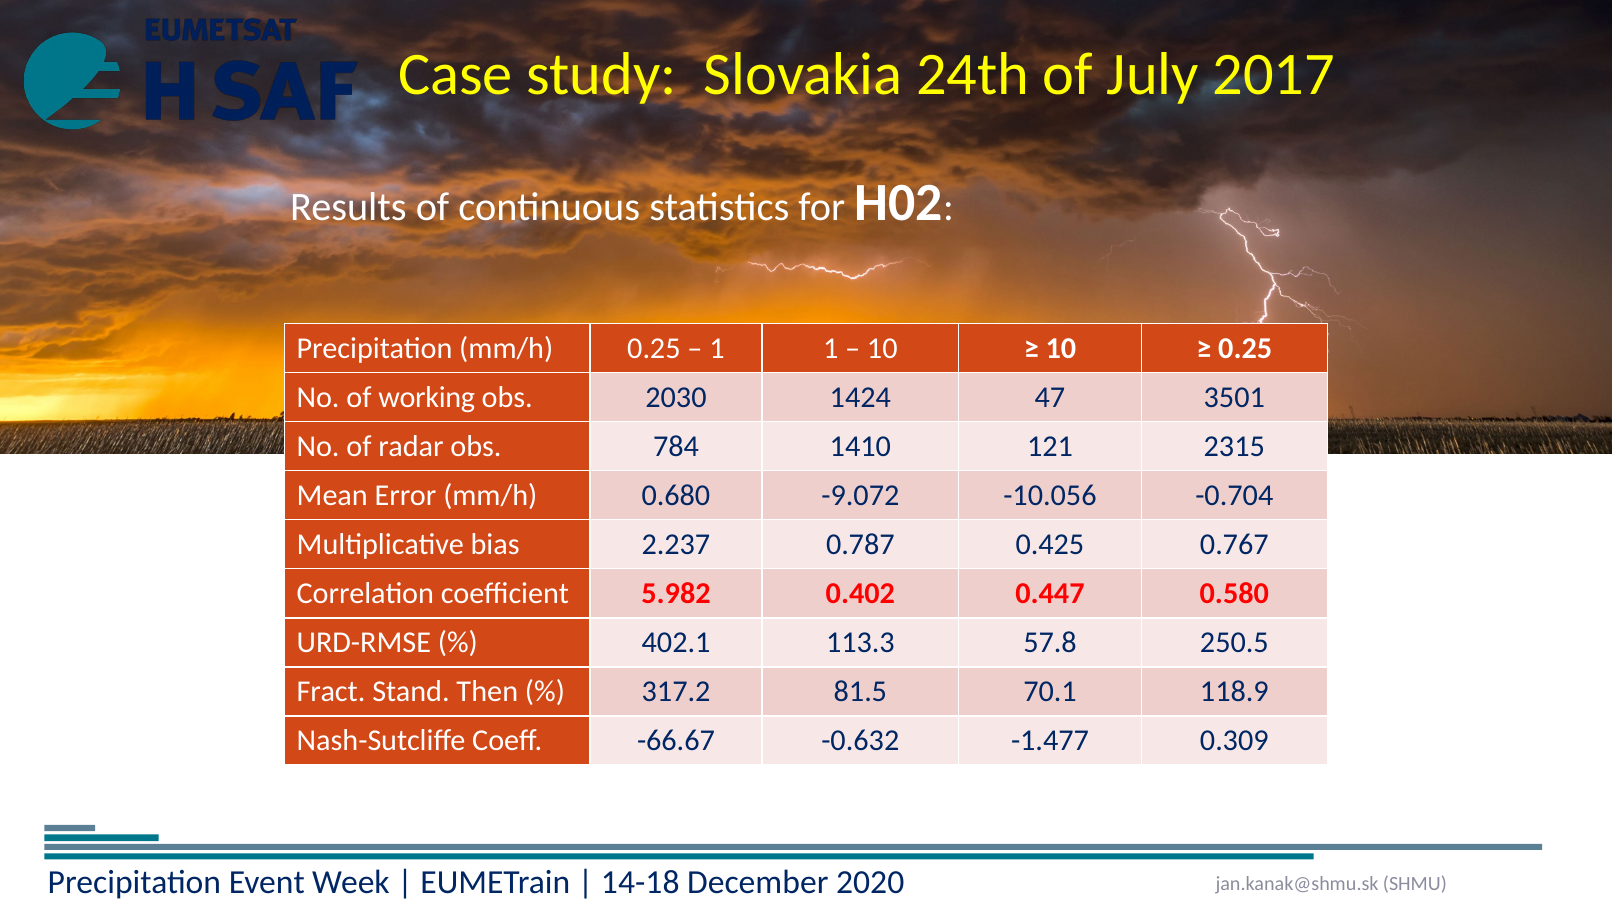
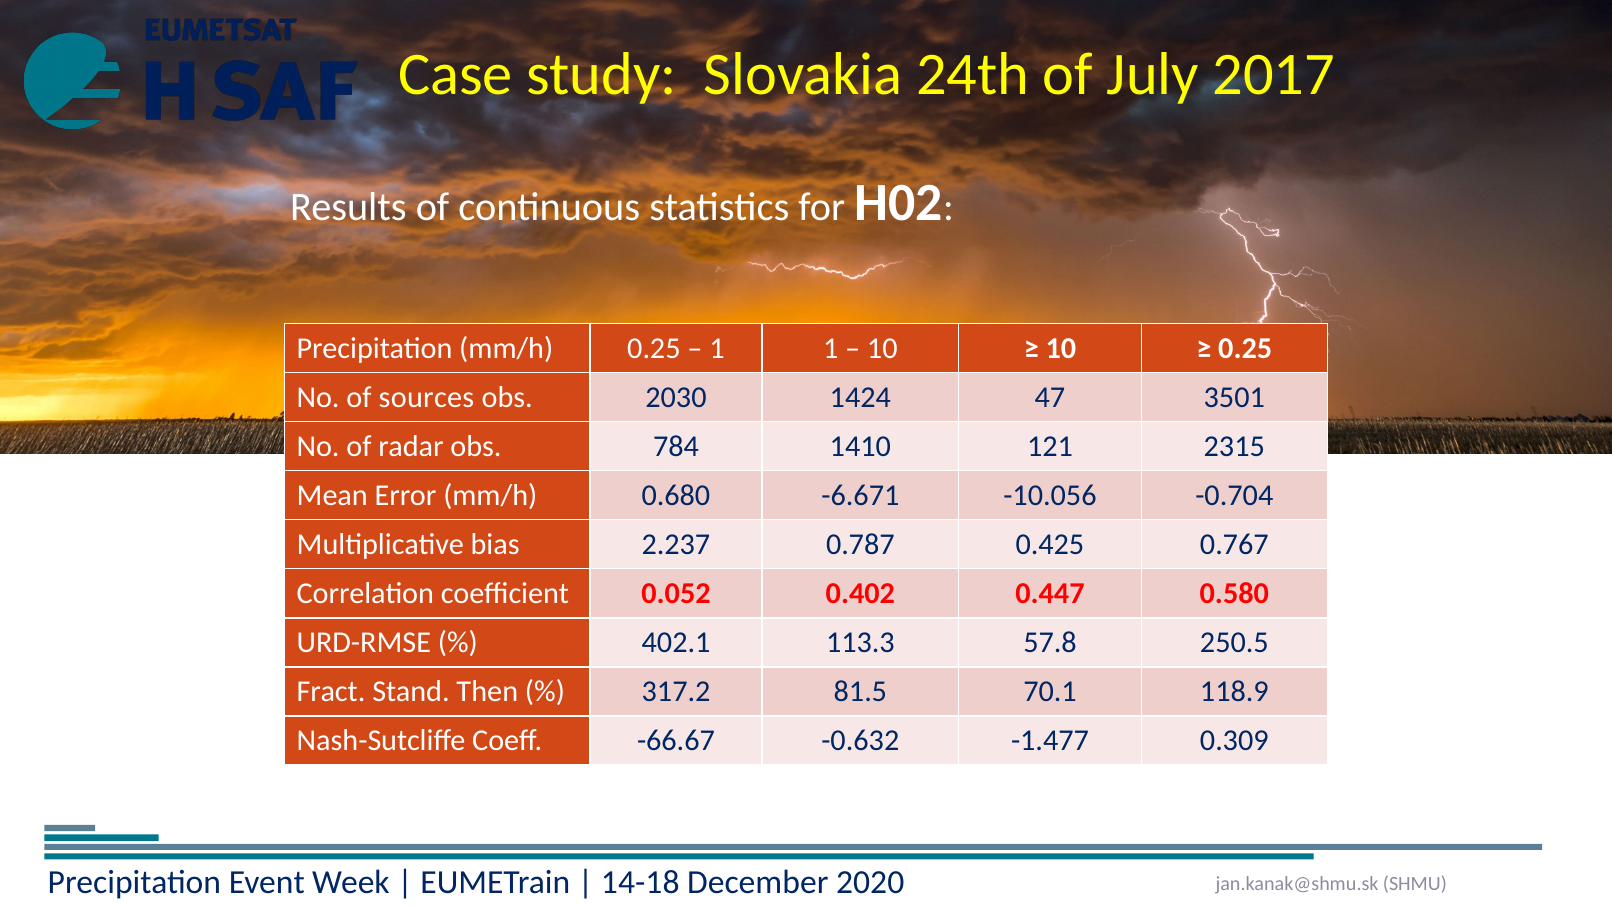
working: working -> sources
-9.072: -9.072 -> -6.671
5.982: 5.982 -> 0.052
